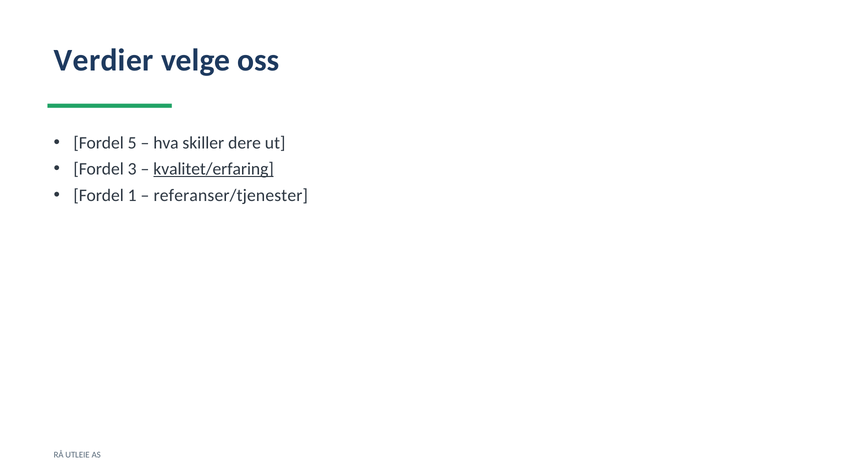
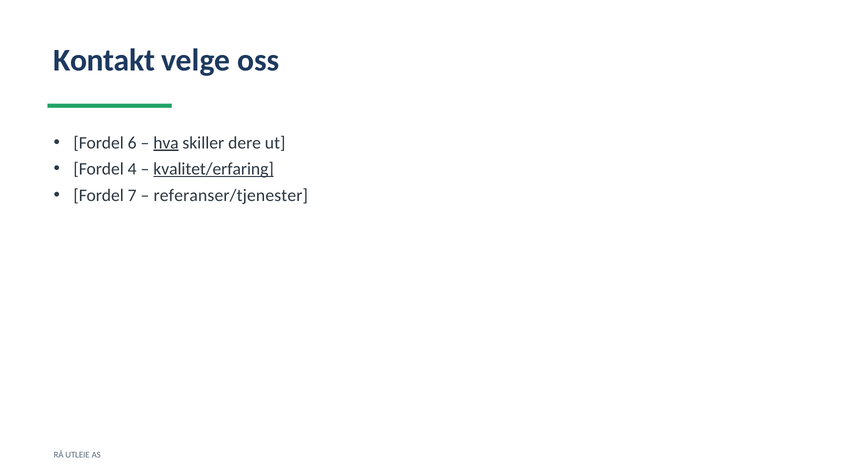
Verdier: Verdier -> Kontakt
5: 5 -> 6
hva underline: none -> present
3: 3 -> 4
1: 1 -> 7
